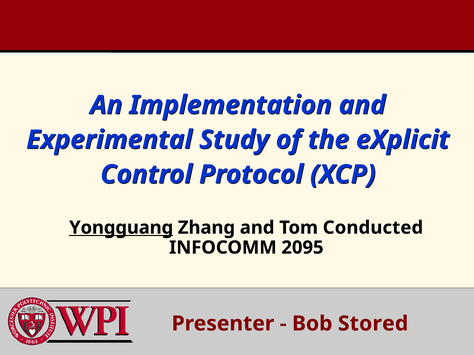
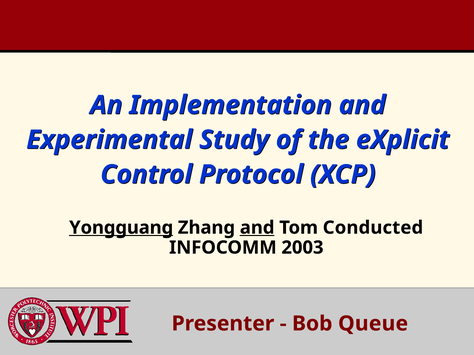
and at (257, 228) underline: none -> present
2095: 2095 -> 2003
Stored: Stored -> Queue
